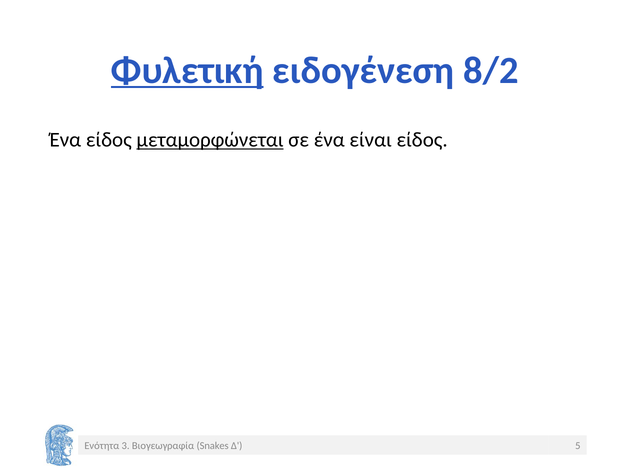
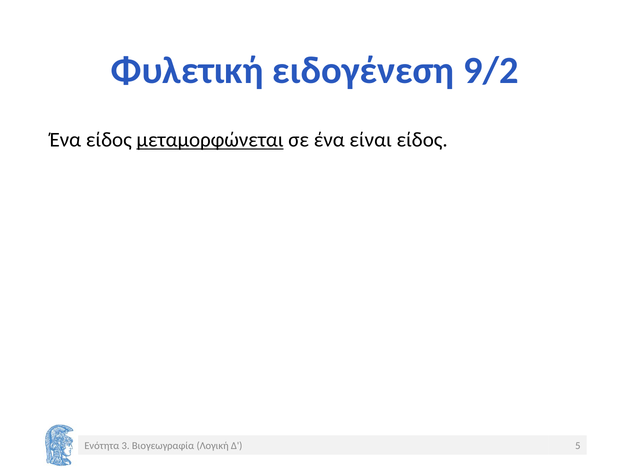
Φυλετική underline: present -> none
8/2: 8/2 -> 9/2
Snakes: Snakes -> Λογική
